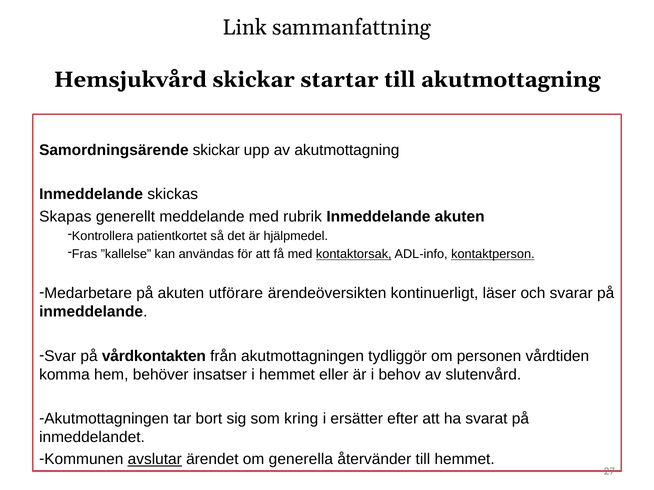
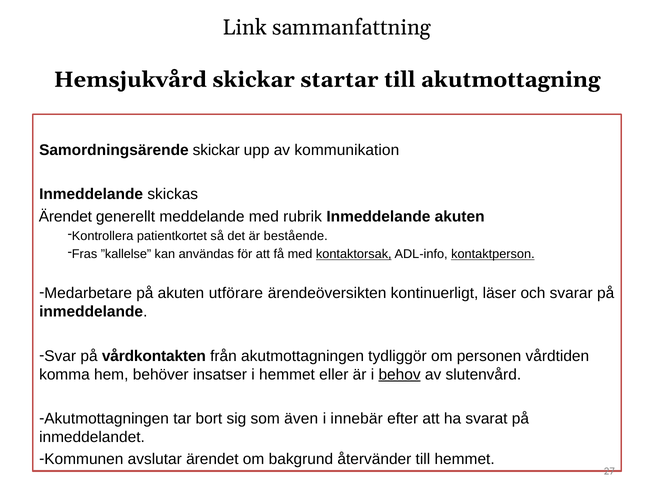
av akutmottagning: akutmottagning -> kommunikation
Skapas at (65, 217): Skapas -> Ärendet
hjälpmedel: hjälpmedel -> bestående
behov underline: none -> present
kring: kring -> även
ersätter: ersätter -> innebär
avslutar underline: present -> none
generella: generella -> bakgrund
